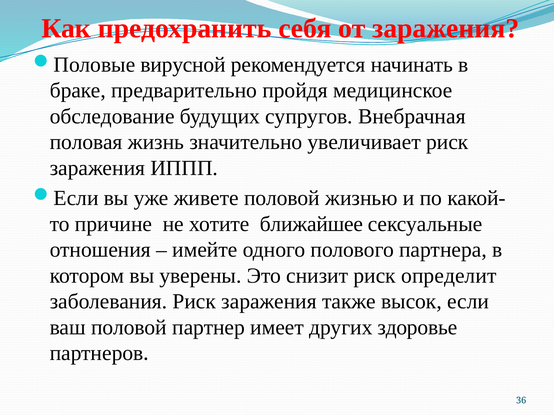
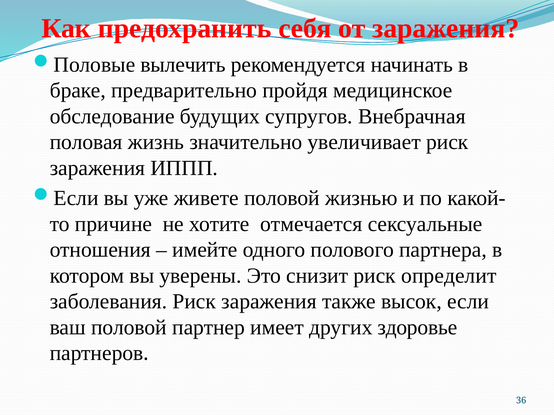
вирусной: вирусной -> вылечить
ближайшее: ближайшее -> отмечается
